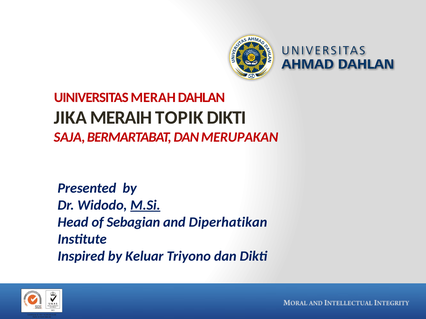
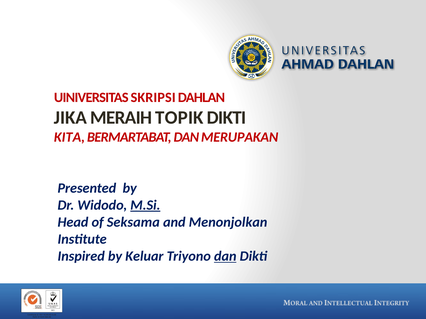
MERAH: MERAH -> SKRIPSI
SAJA: SAJA -> KITA
Sebagian: Sebagian -> Seksama
Diperhatikan: Diperhatikan -> Menonjolkan
dan at (225, 257) underline: none -> present
